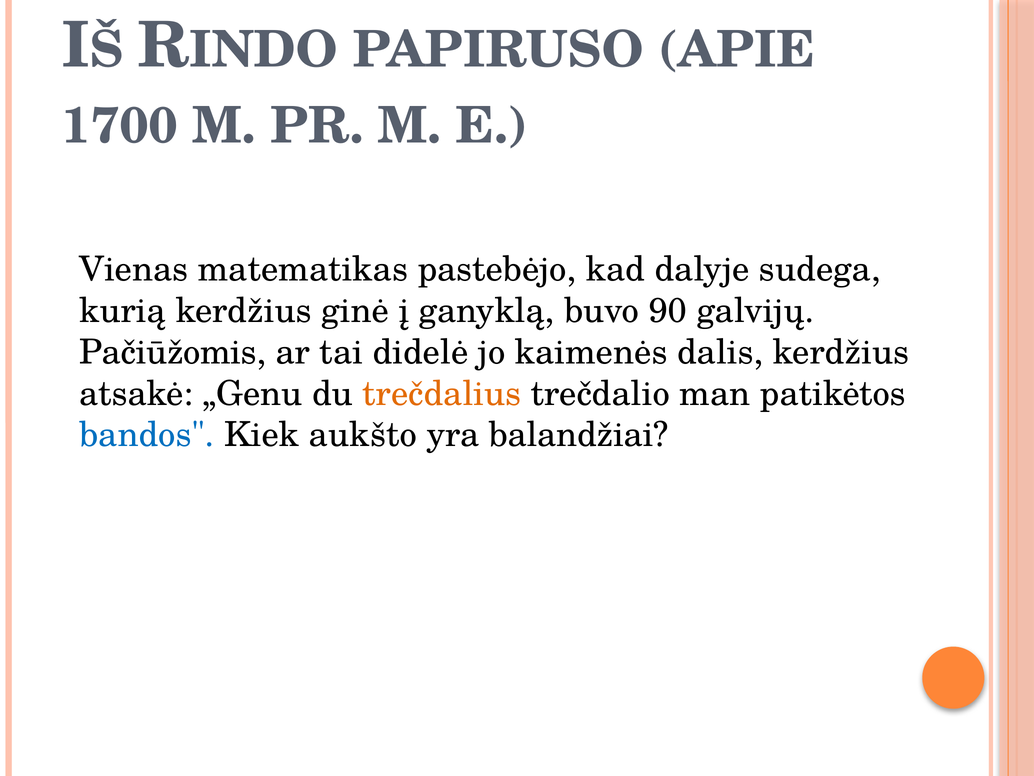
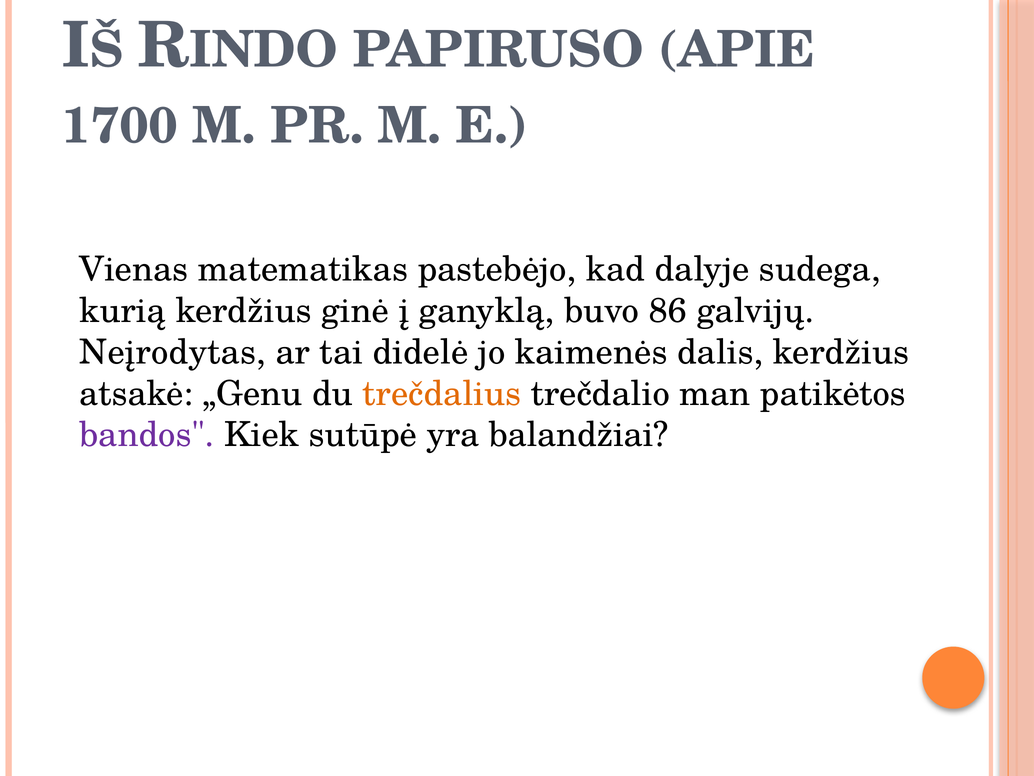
90: 90 -> 86
Pačiūžomis: Pačiūžomis -> Neįrodytas
bandos colour: blue -> purple
aukšto: aukšto -> sutūpė
